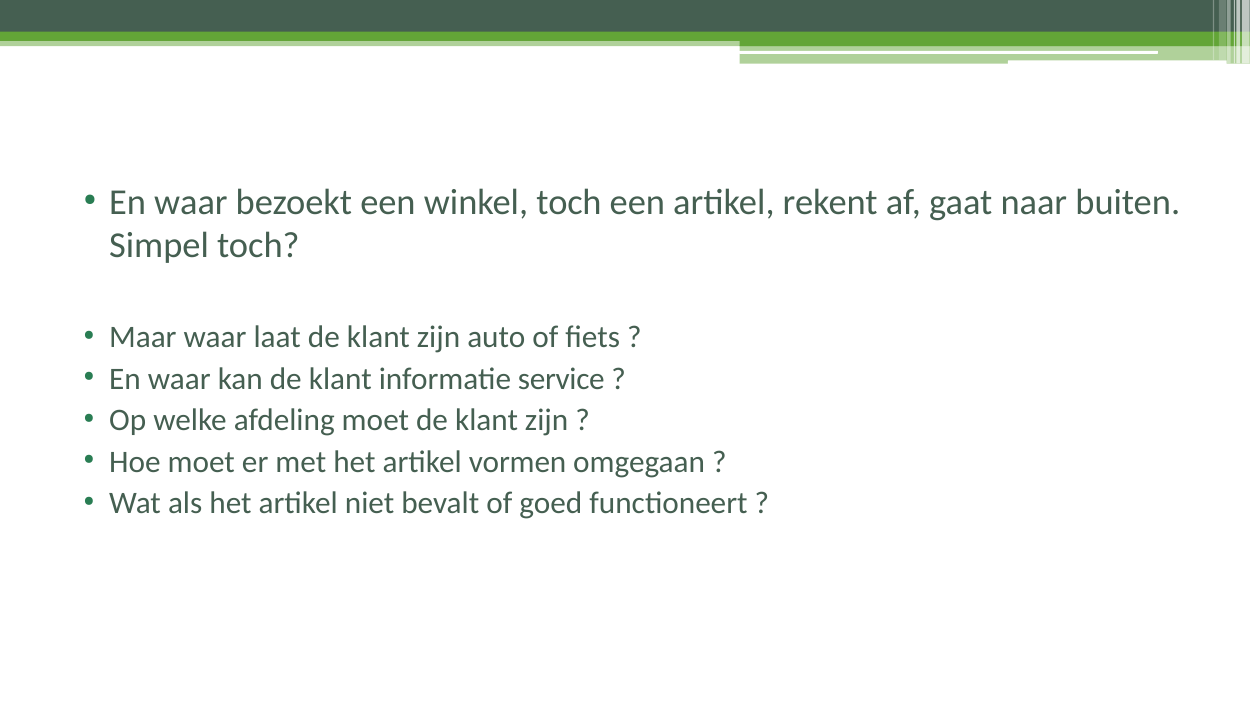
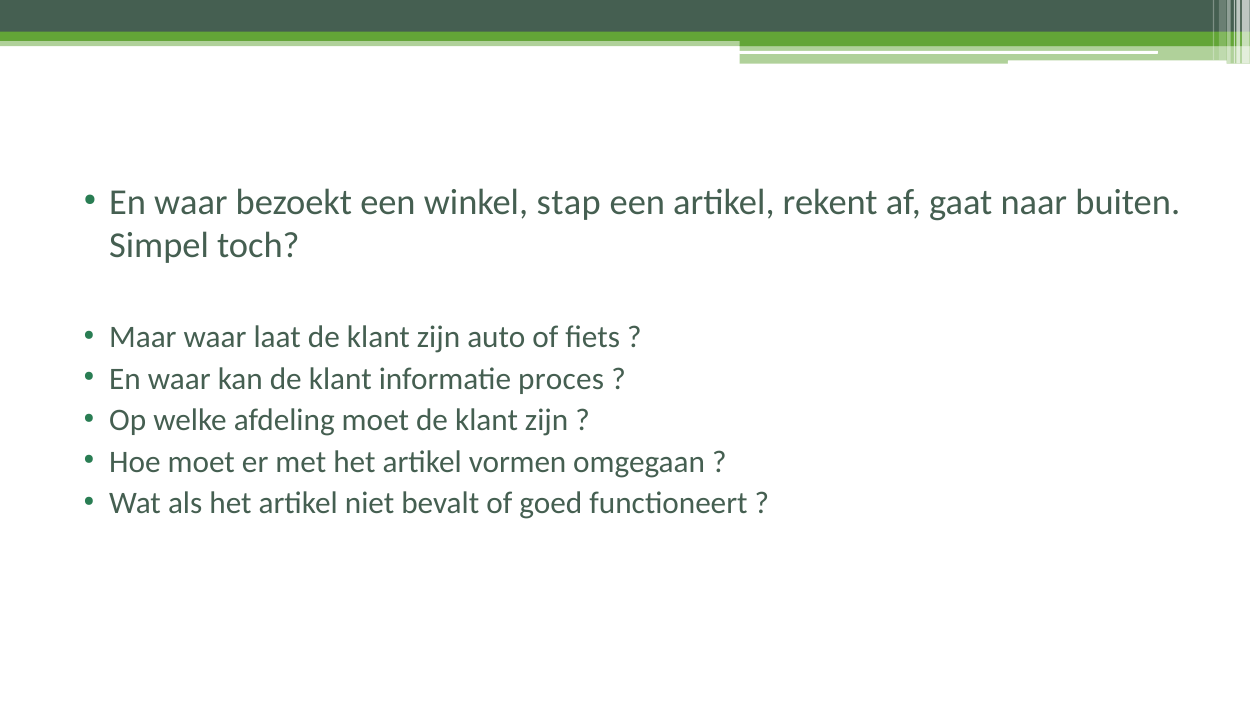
winkel toch: toch -> stap
service: service -> proces
